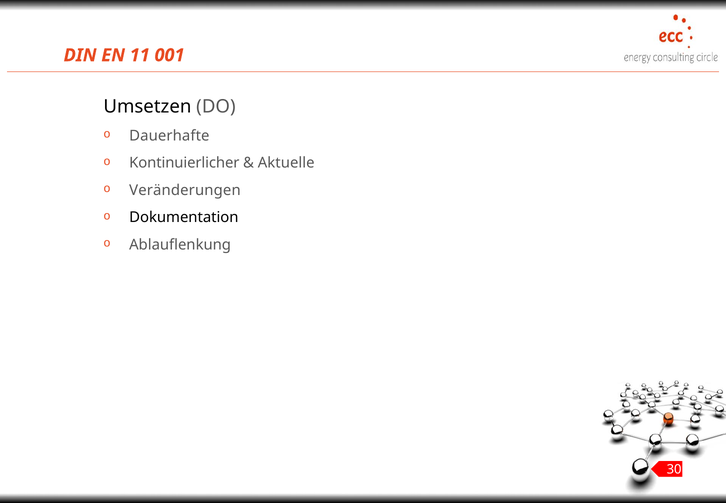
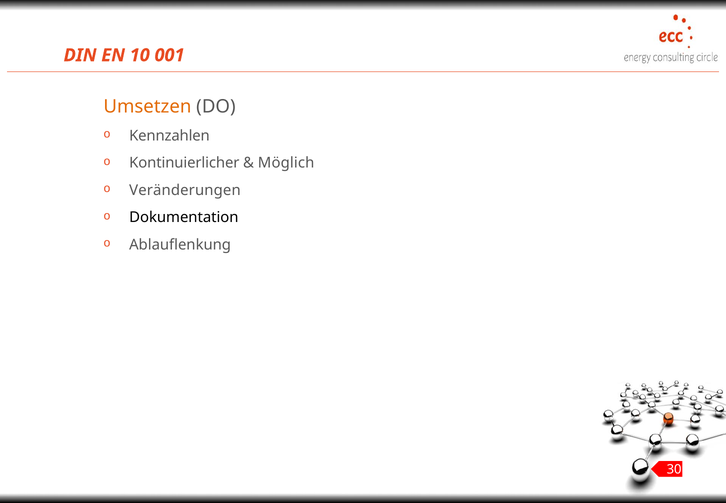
11: 11 -> 10
Umsetzen colour: black -> orange
Dauerhafte: Dauerhafte -> Kennzahlen
Aktuelle: Aktuelle -> Möglich
